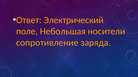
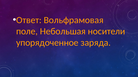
Электрический: Электрический -> Вольфрамовая
сопротивление: сопротивление -> упорядоченное
